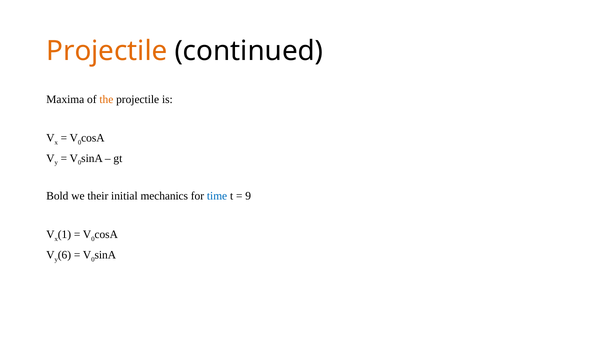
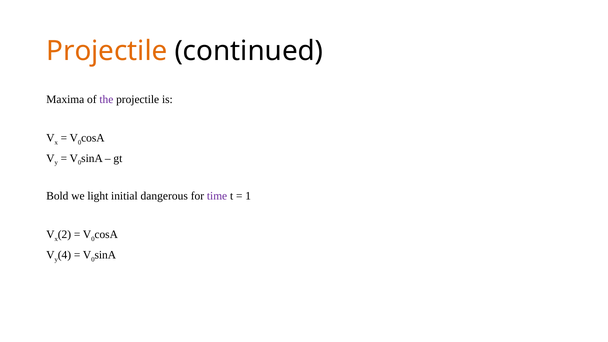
the colour: orange -> purple
their: their -> light
mechanics: mechanics -> dangerous
time colour: blue -> purple
9: 9 -> 1
1: 1 -> 2
6: 6 -> 4
